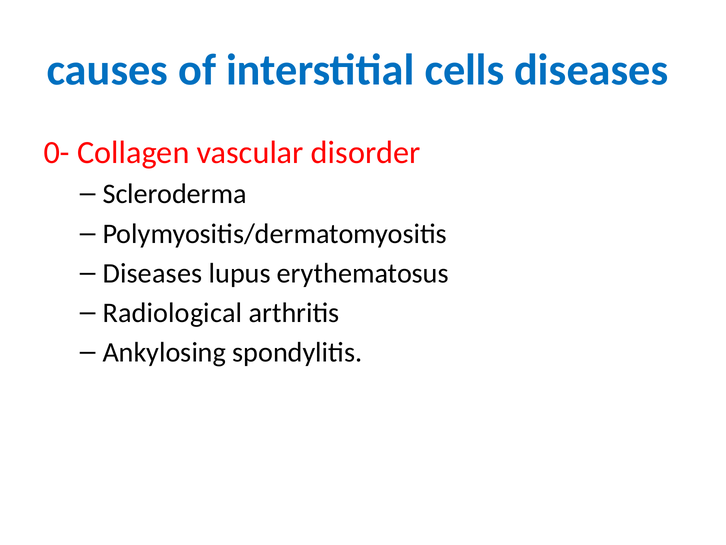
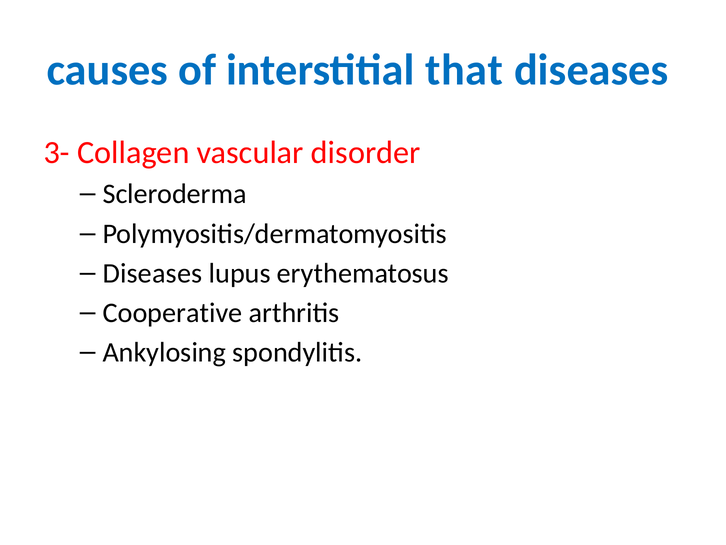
cells: cells -> that
0-: 0- -> 3-
Radiological: Radiological -> Cooperative
